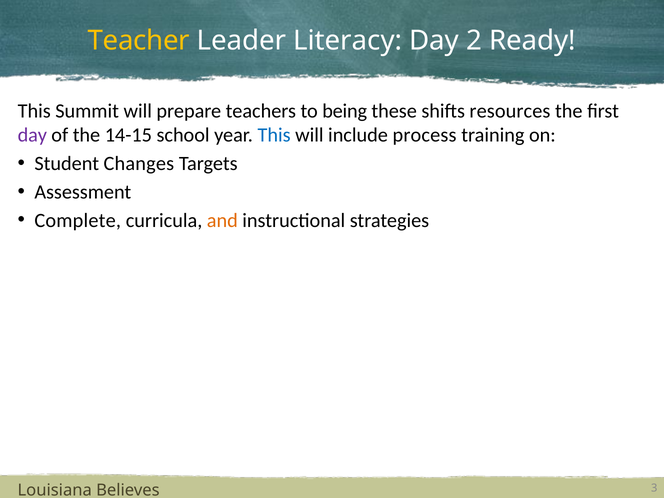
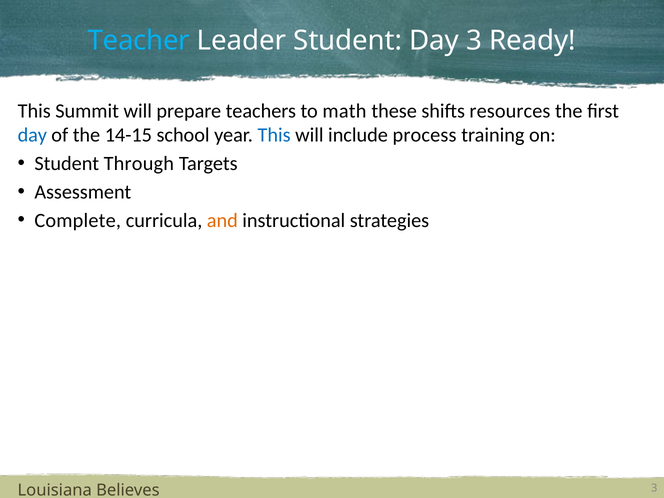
Teacher colour: yellow -> light blue
Leader Literacy: Literacy -> Student
Day 2: 2 -> 3
being: being -> math
day at (32, 135) colour: purple -> blue
Changes: Changes -> Through
